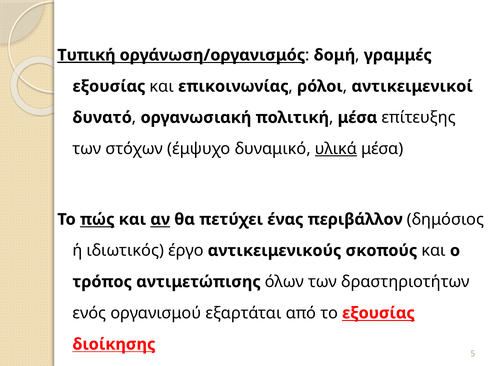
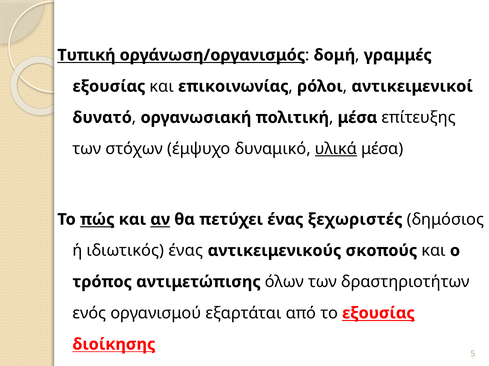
Τυπική underline: present -> none
περιβάλλον: περιβάλλον -> ξεχωριστές
ιδιωτικός έργο: έργο -> ένας
